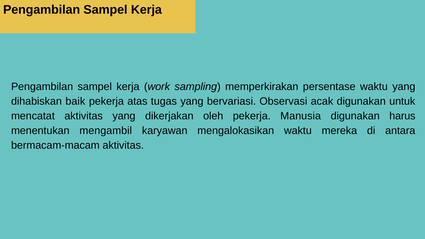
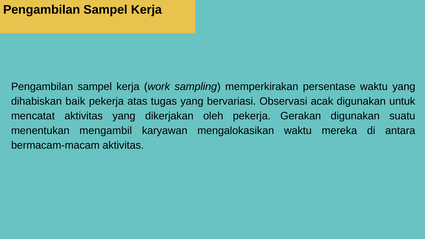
Manusia: Manusia -> Gerakan
harus: harus -> suatu
